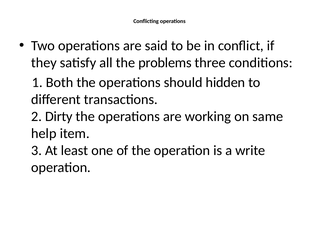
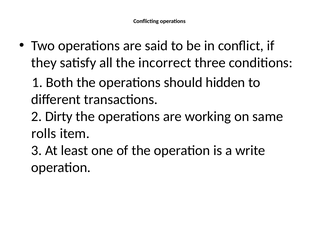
problems: problems -> incorrect
help: help -> rolls
